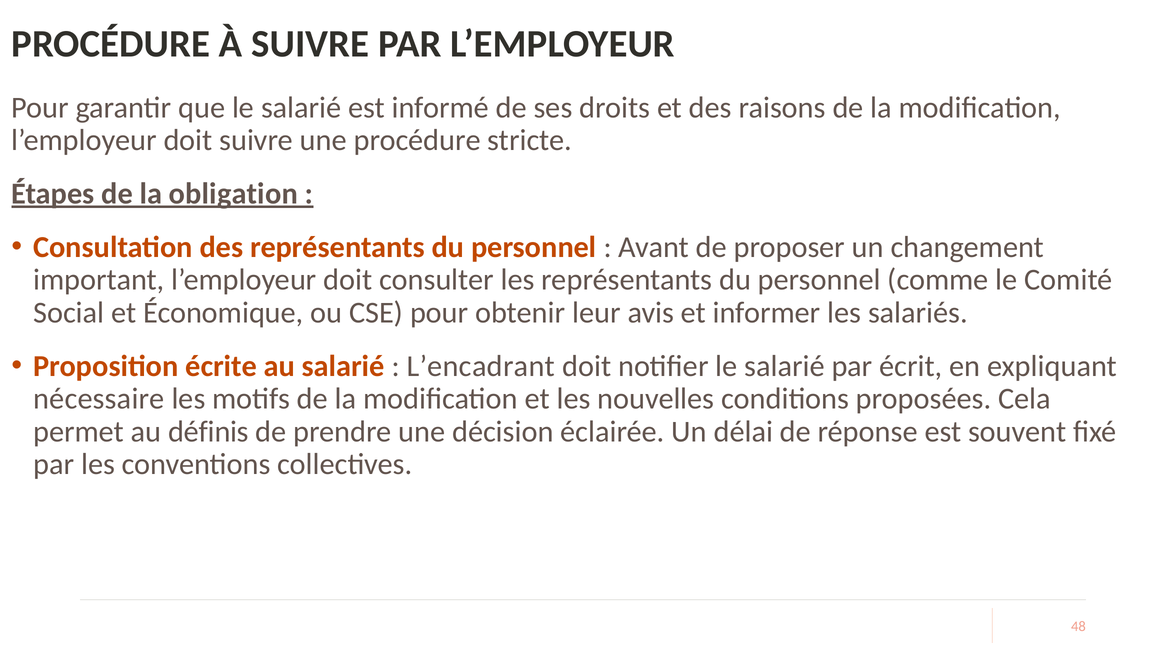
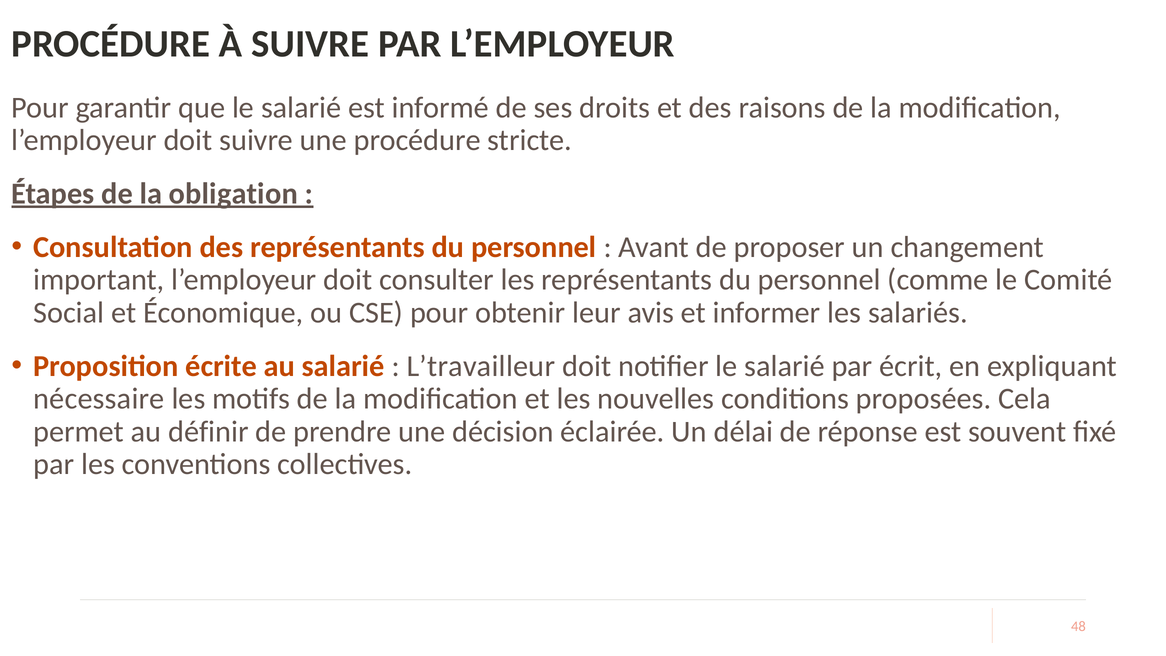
L’encadrant: L’encadrant -> L’travailleur
définis: définis -> définir
